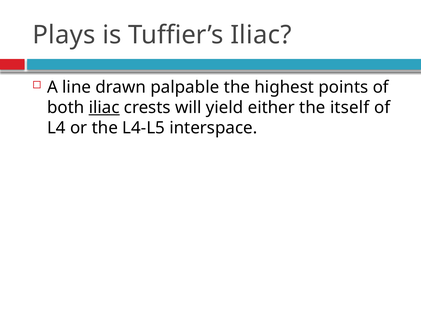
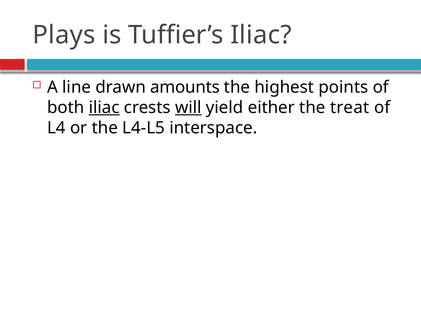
palpable: palpable -> amounts
will underline: none -> present
itself: itself -> treat
